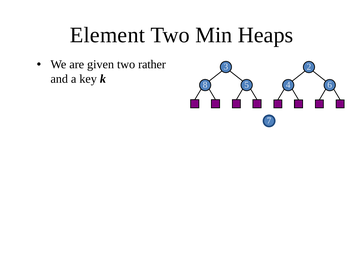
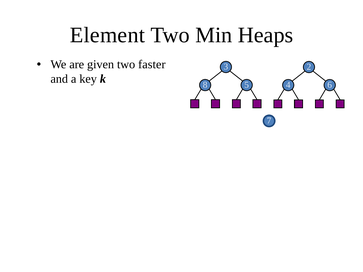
rather: rather -> faster
